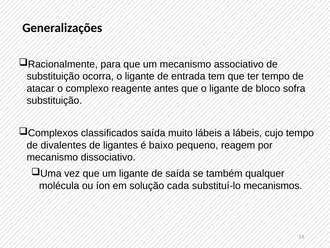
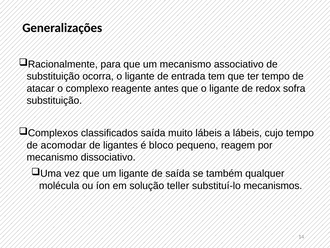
bloco: bloco -> redox
divalentes: divalentes -> acomodar
baixo: baixo -> bloco
cada: cada -> teller
